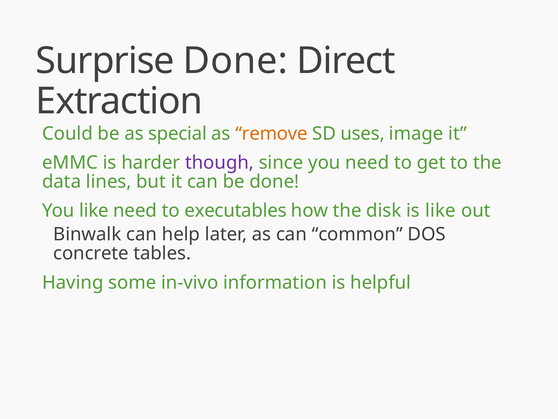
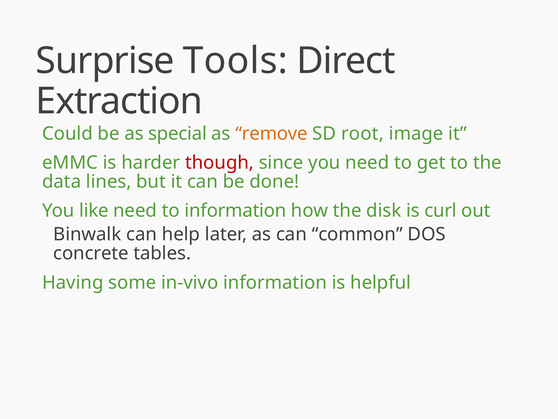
Surprise Done: Done -> Tools
uses: uses -> root
though colour: purple -> red
to executables: executables -> information
is like: like -> curl
